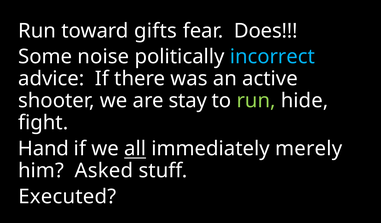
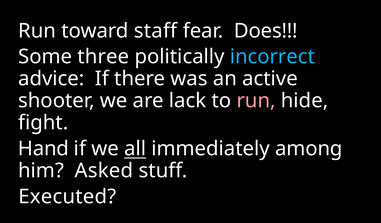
gifts: gifts -> staff
noise: noise -> three
stay: stay -> lack
run at (256, 101) colour: light green -> pink
merely: merely -> among
